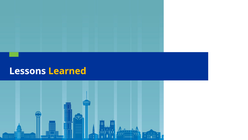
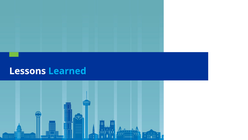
Learned colour: yellow -> light blue
